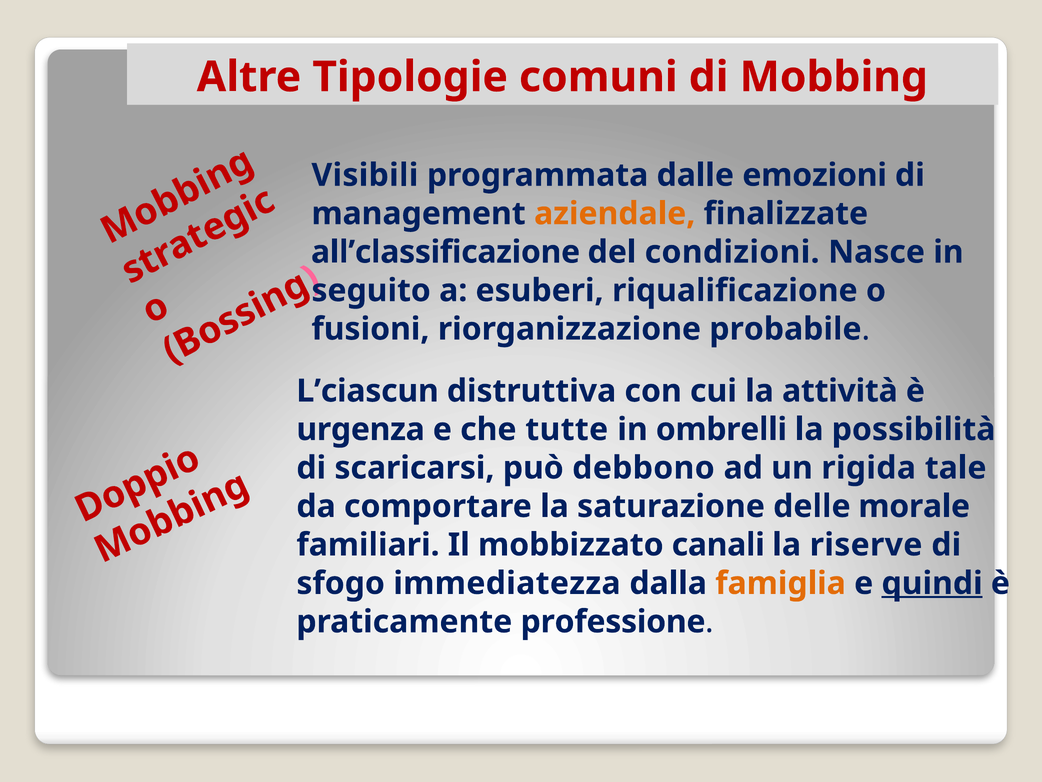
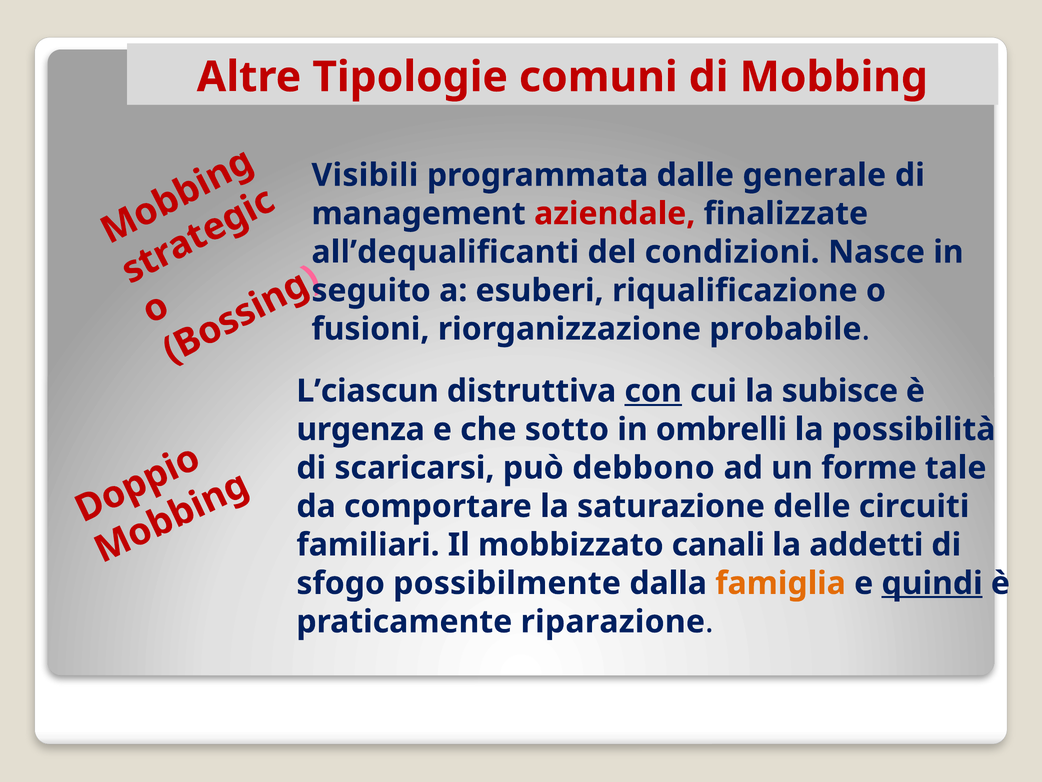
emozioni: emozioni -> generale
aziendale colour: orange -> red
all’classificazione: all’classificazione -> all’dequalificanti
con underline: none -> present
attività: attività -> subisce
tutte: tutte -> sotto
rigida: rigida -> forme
morale: morale -> circuiti
riserve: riserve -> addetti
immediatezza: immediatezza -> possibilmente
professione: professione -> riparazione
